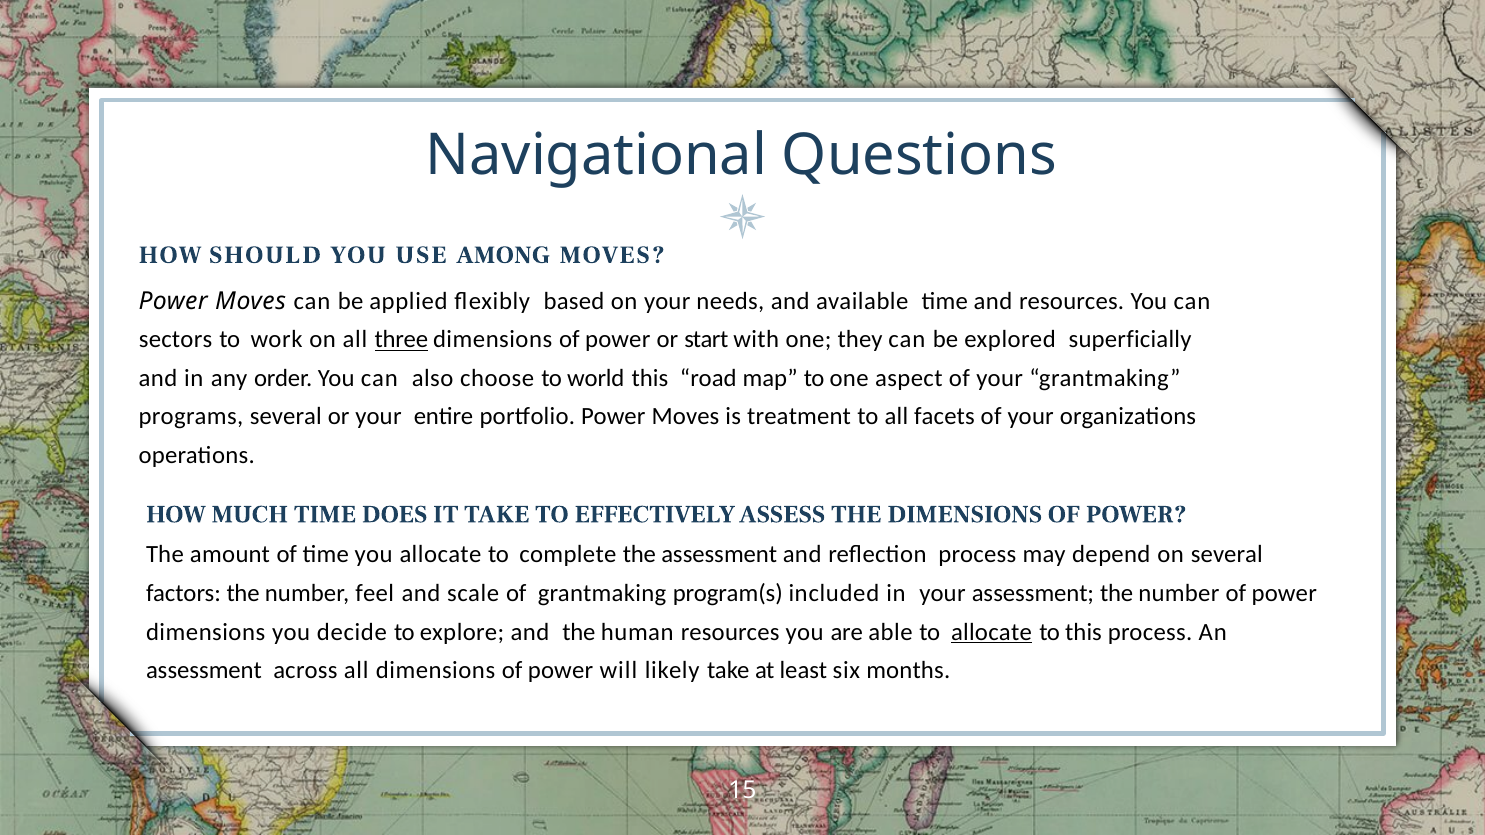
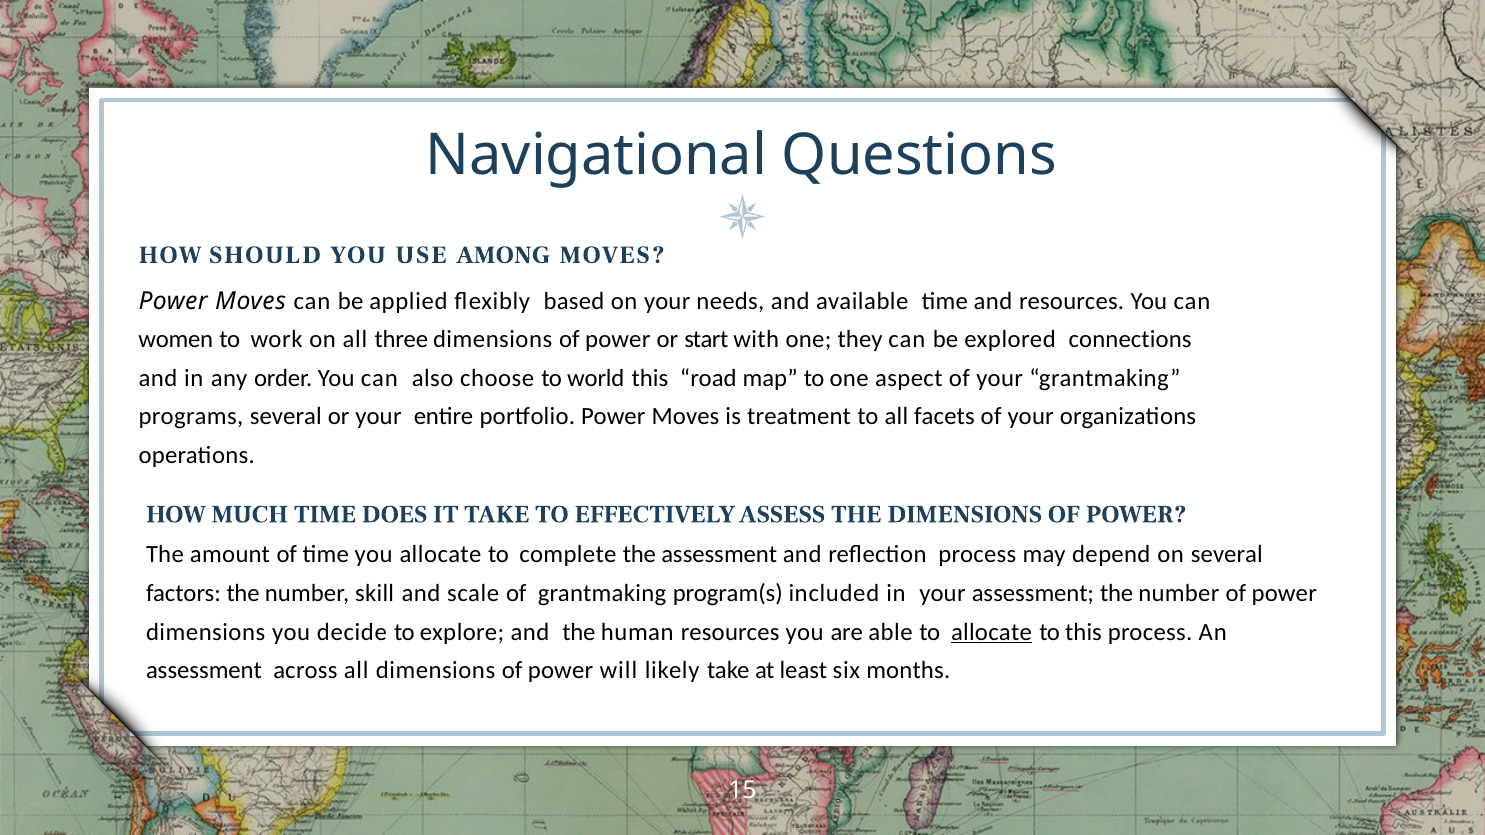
sectors: sectors -> women
three underline: present -> none
superficially: superficially -> connections
feel: feel -> skill
